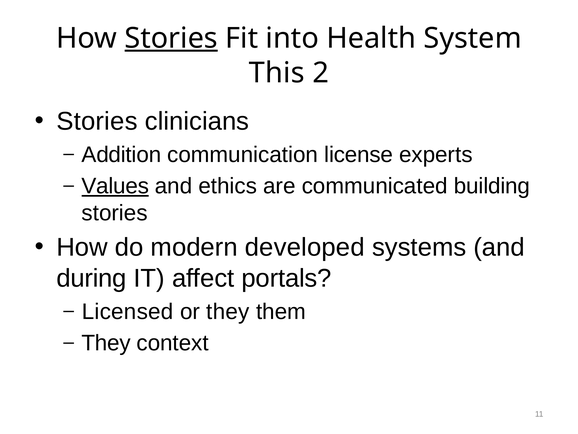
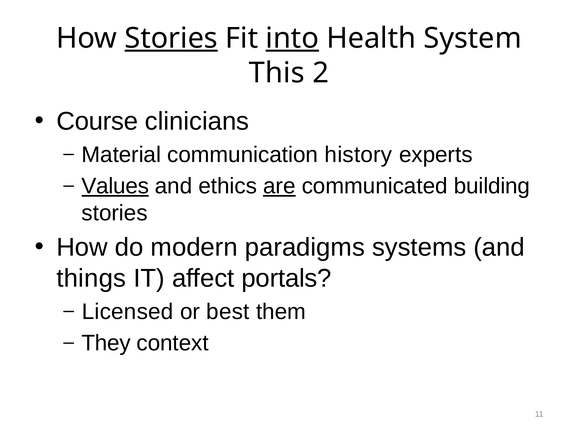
into underline: none -> present
Stories at (97, 121): Stories -> Course
Addition: Addition -> Material
license: license -> history
are underline: none -> present
developed: developed -> paradigms
during: during -> things
or they: they -> best
